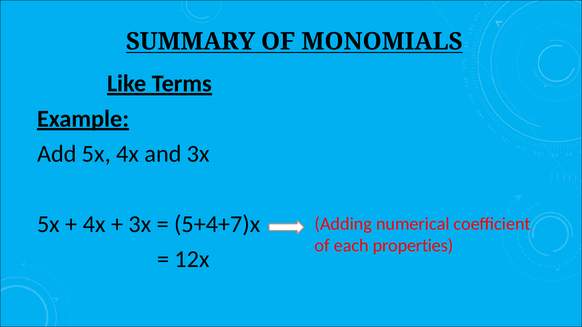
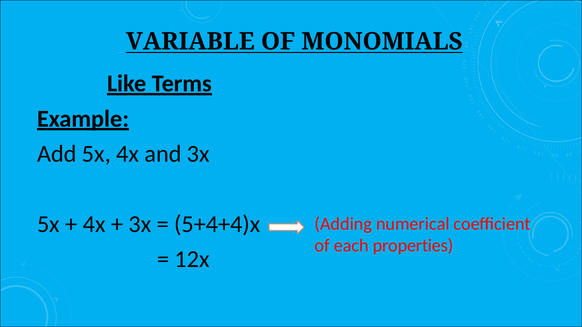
SUMMARY: SUMMARY -> VARIABLE
5+4+7)x: 5+4+7)x -> 5+4+4)x
